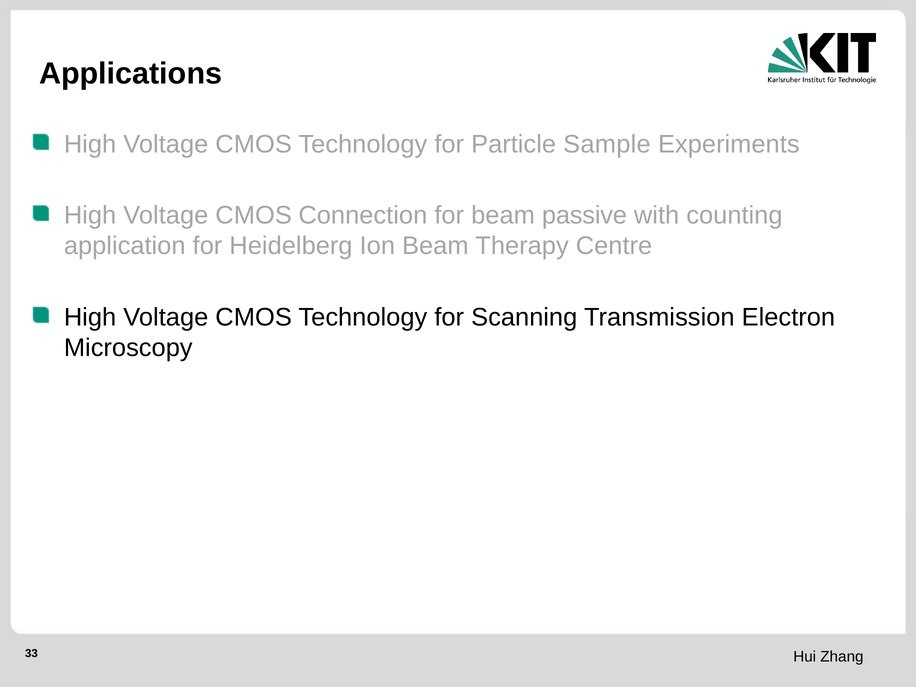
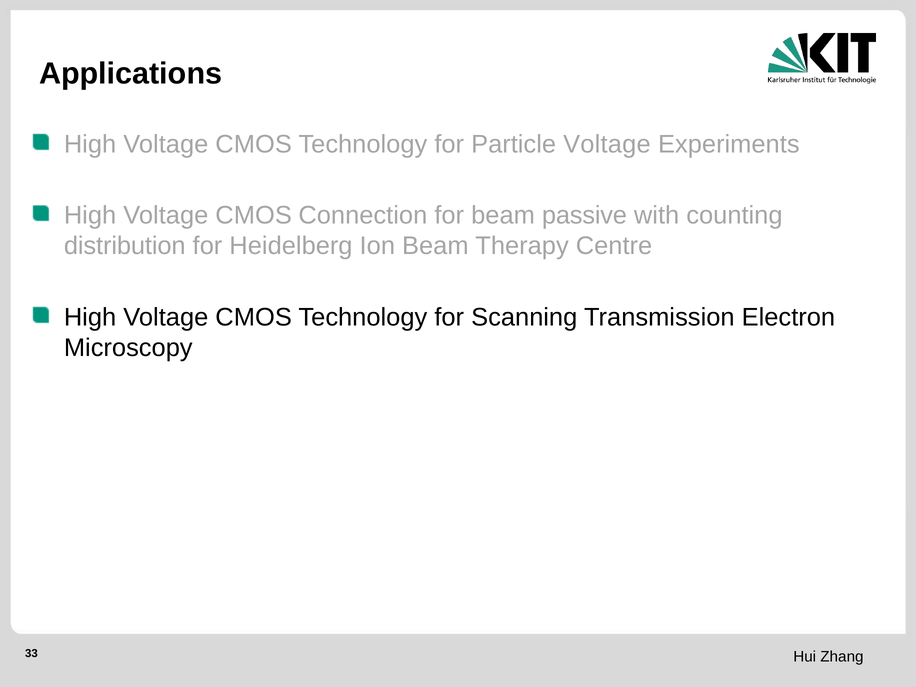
Particle Sample: Sample -> Voltage
application: application -> distribution
